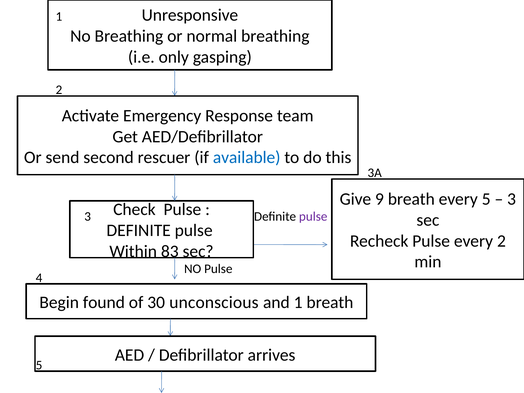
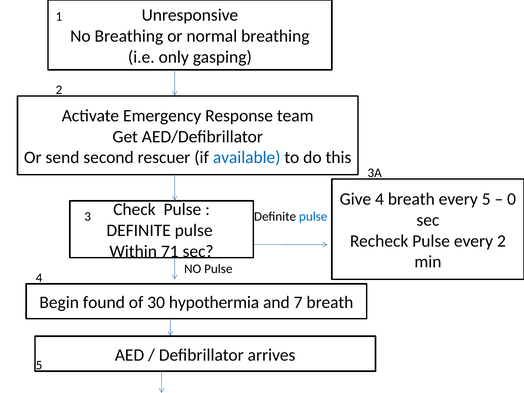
Give 9: 9 -> 4
3 at (512, 199): 3 -> 0
pulse at (313, 217) colour: purple -> blue
83: 83 -> 71
unconscious: unconscious -> hypothermia
and 1: 1 -> 7
